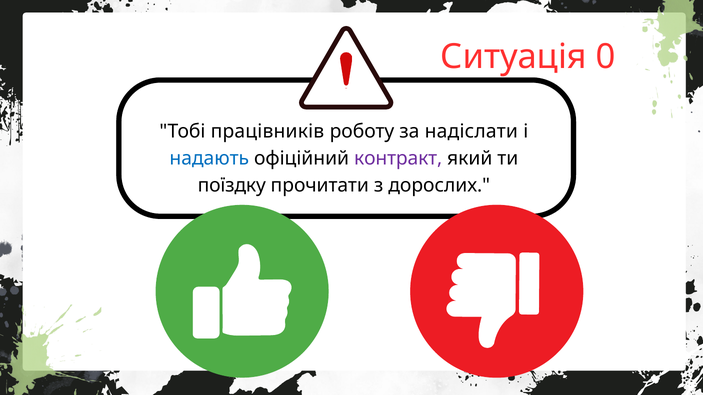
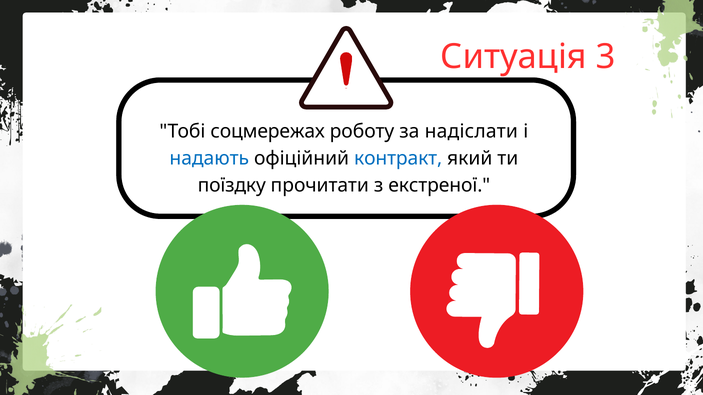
0: 0 -> 3
працівників: працівників -> соцмережах
контракт colour: purple -> blue
дорослих: дорослих -> екстреної
